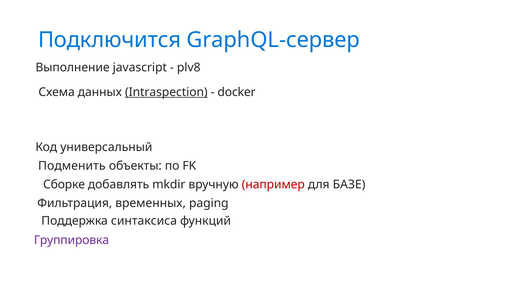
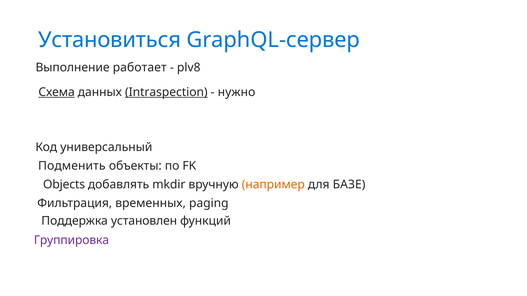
Подключится: Подключится -> Установиться
javascript: javascript -> работает
Схема underline: none -> present
docker: docker -> нужно
Сборке: Сборке -> Objects
например colour: red -> orange
синтаксиса: синтаксиса -> установлен
